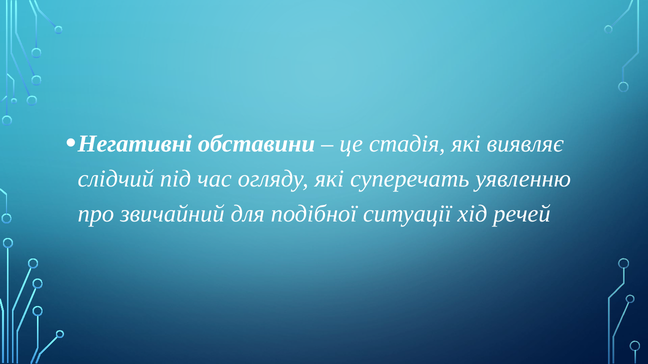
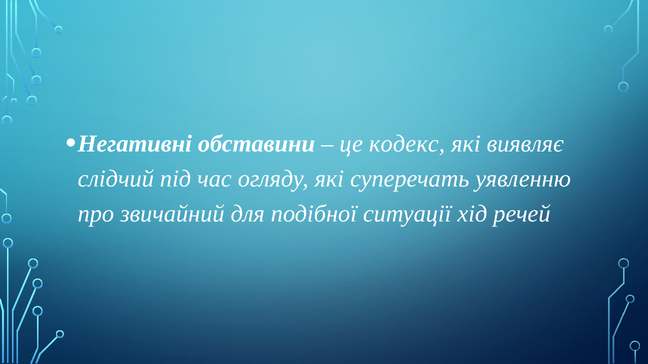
стадія: стадія -> кодекс
